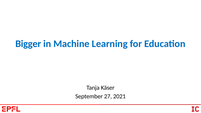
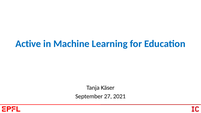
Bigger: Bigger -> Active
